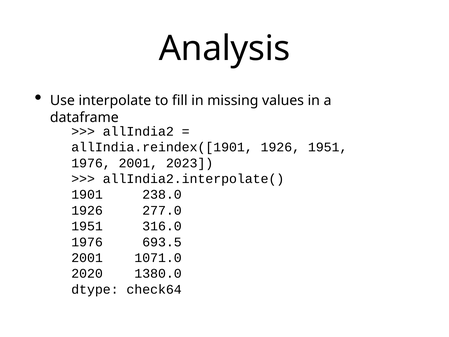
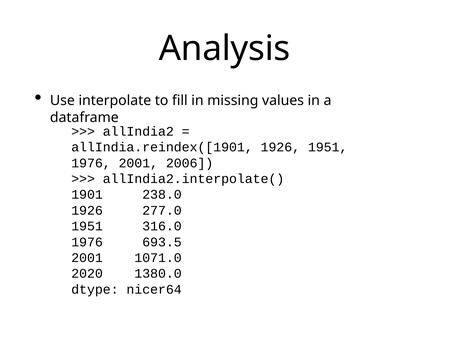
2023: 2023 -> 2006
check64: check64 -> nicer64
